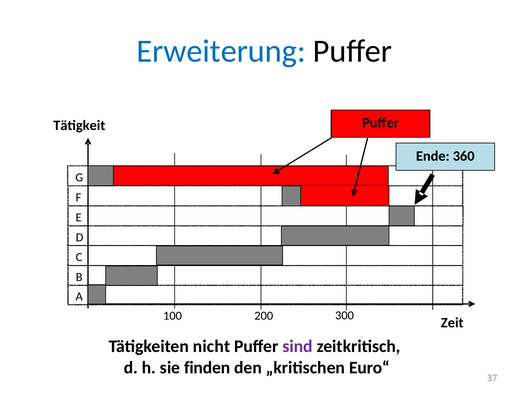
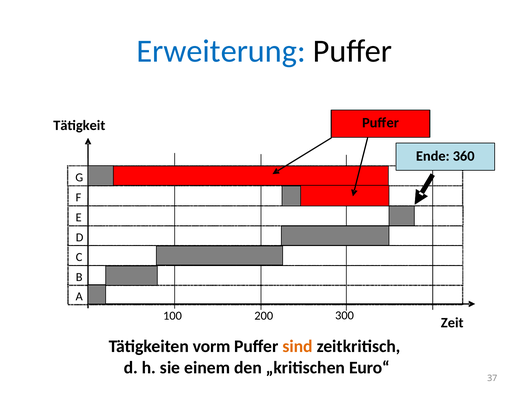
nicht: nicht -> vorm
sind colour: purple -> orange
finden: finden -> einem
